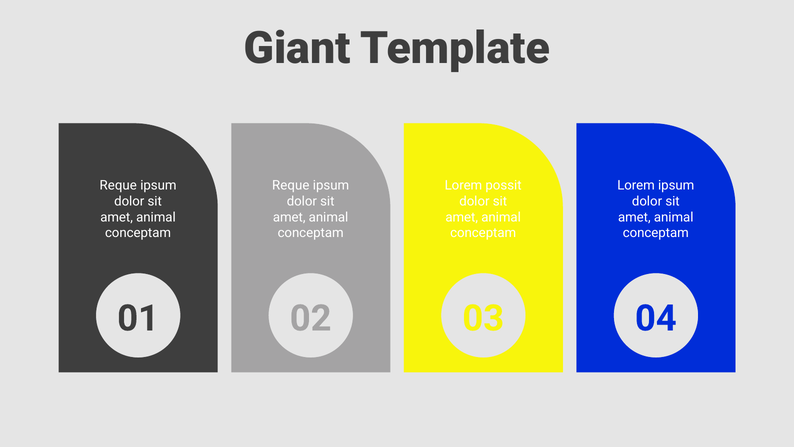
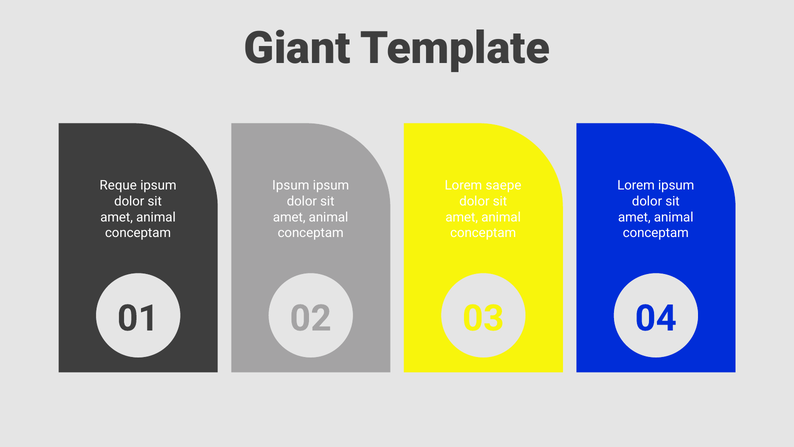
Reque at (291, 185): Reque -> Ipsum
possit: possit -> saepe
